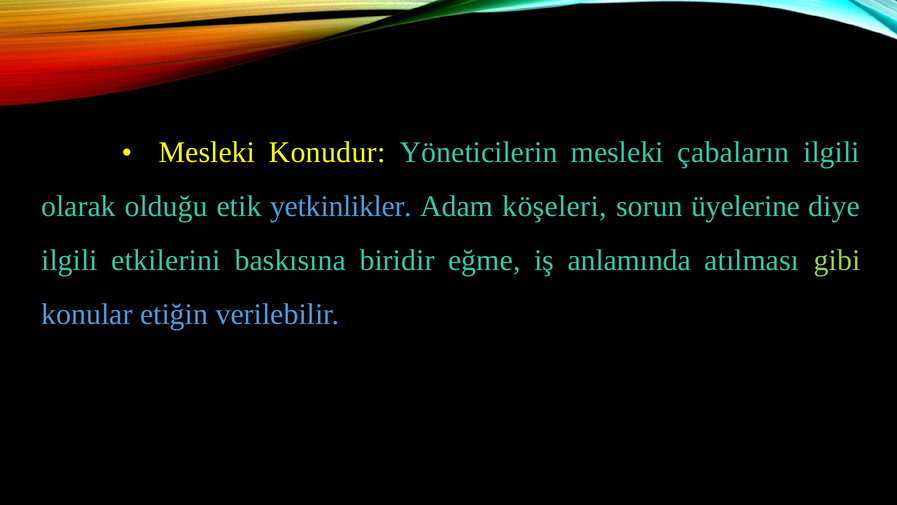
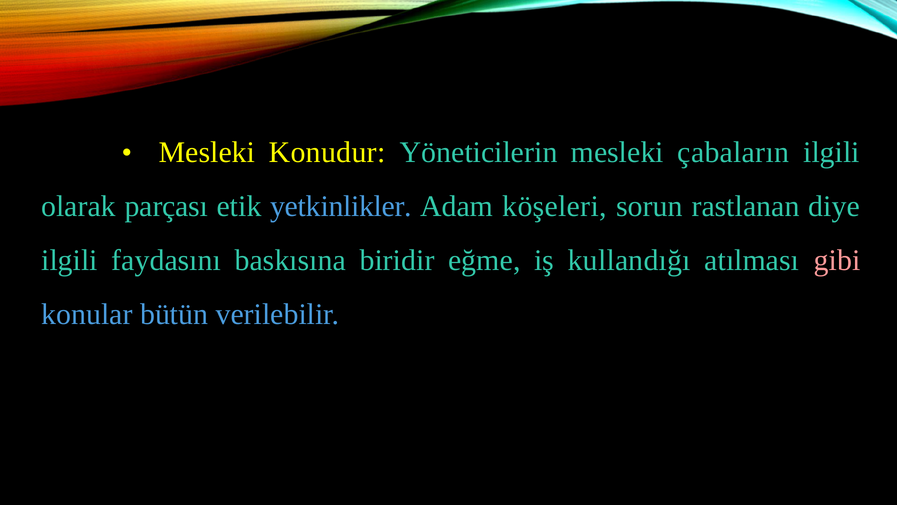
olduğu: olduğu -> parçası
üyelerine: üyelerine -> rastlanan
etkilerini: etkilerini -> faydasını
anlamında: anlamında -> kullandığı
gibi colour: light green -> pink
etiğin: etiğin -> bütün
